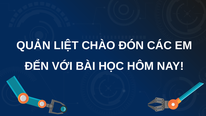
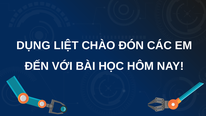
QUẢN: QUẢN -> DỤNG
